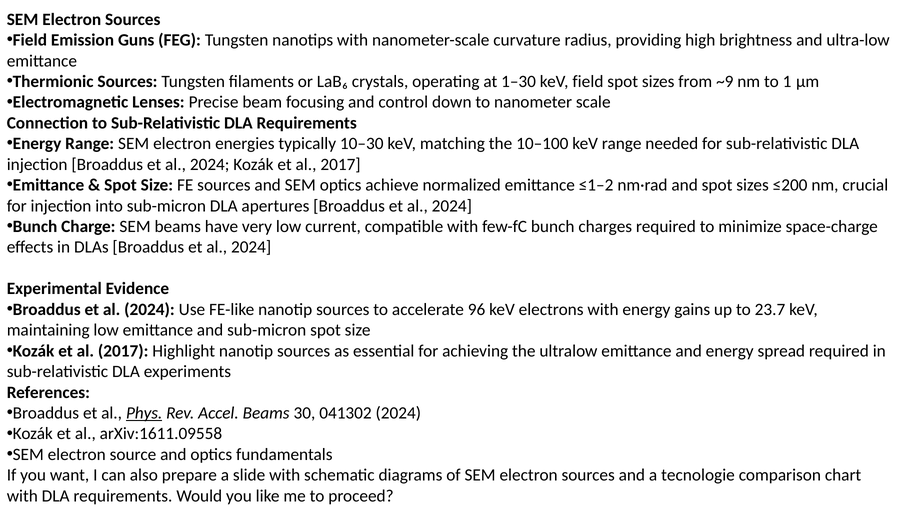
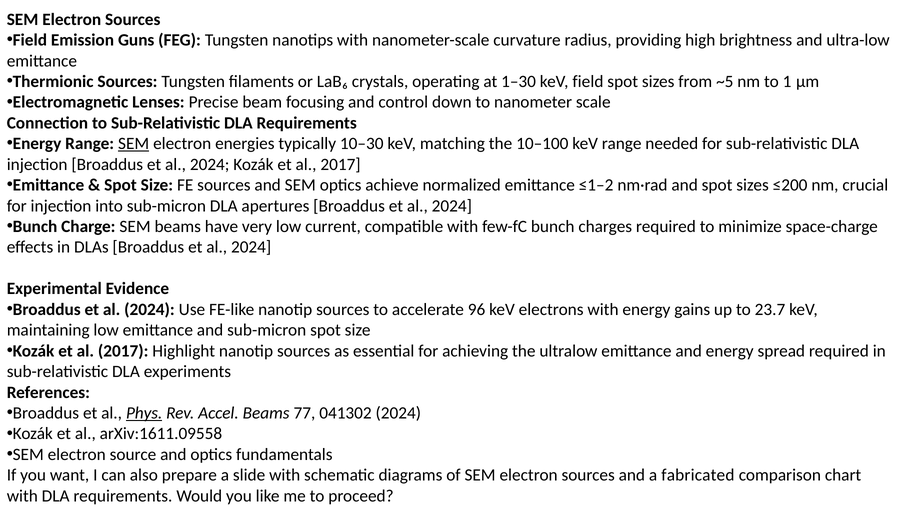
~9: ~9 -> ~5
SEM at (134, 144) underline: none -> present
30: 30 -> 77
tecnologie: tecnologie -> fabricated
